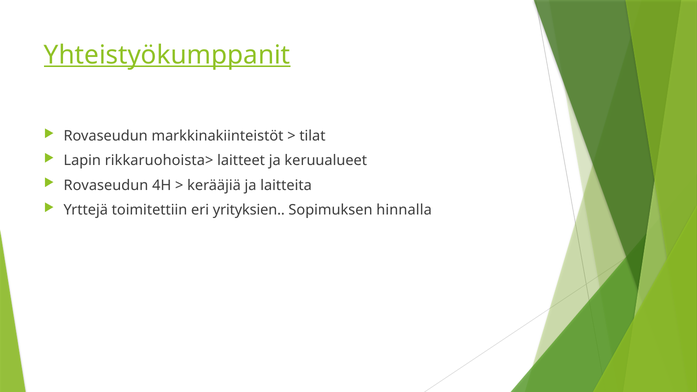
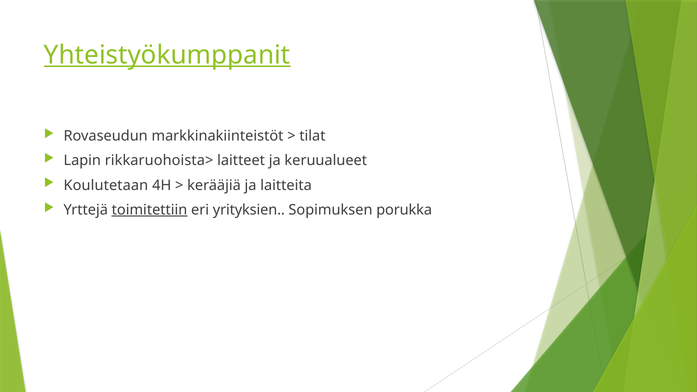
Rovaseudun at (106, 185): Rovaseudun -> Koulutetaan
toimitettiin underline: none -> present
hinnalla: hinnalla -> porukka
